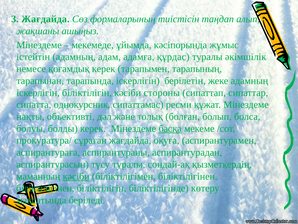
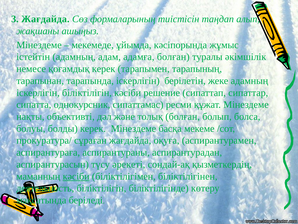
адамға құрдас: құрдас -> болған
стороны: стороны -> решение
басқа underline: present -> none
түсу туралы: туралы -> әрекеті
біліктілігінен at (45, 188): біліктілігінен -> деятельность
